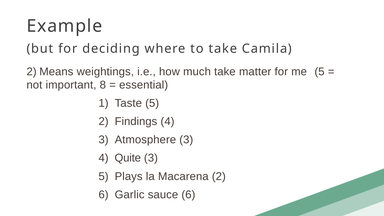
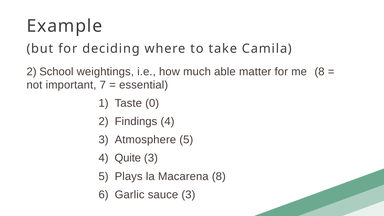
Means: Means -> School
much take: take -> able
me 5: 5 -> 8
8: 8 -> 7
Taste 5: 5 -> 0
Atmosphere 3: 3 -> 5
Macarena 2: 2 -> 8
sauce 6: 6 -> 3
